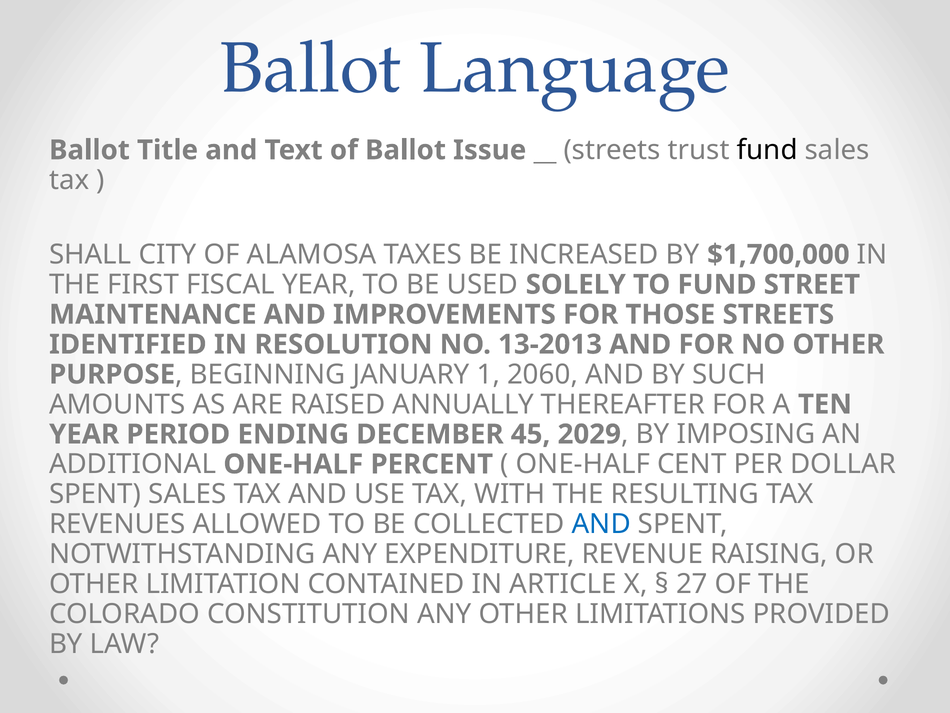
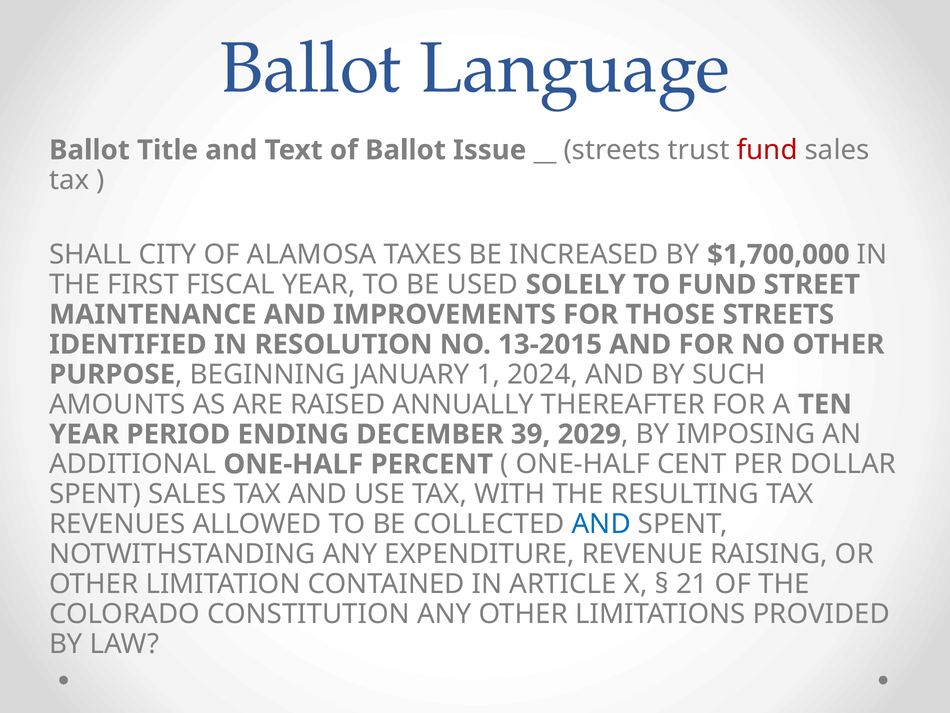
fund at (767, 150) colour: black -> red
13-2013: 13-2013 -> 13-2015
2060: 2060 -> 2024
45: 45 -> 39
27: 27 -> 21
